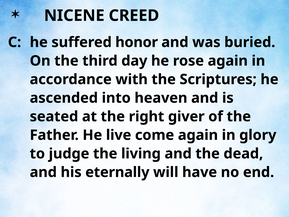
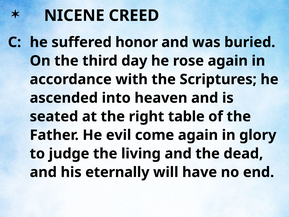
giver: giver -> table
live: live -> evil
